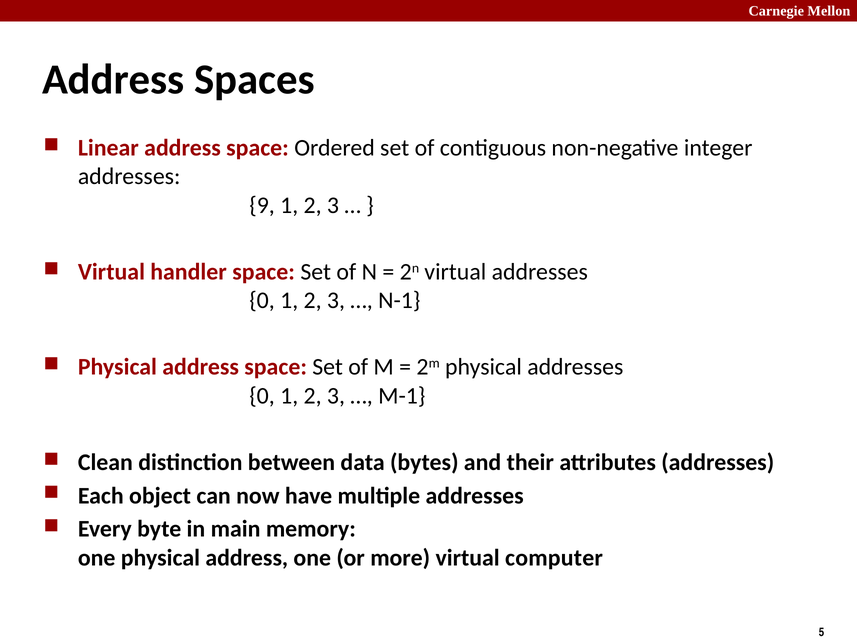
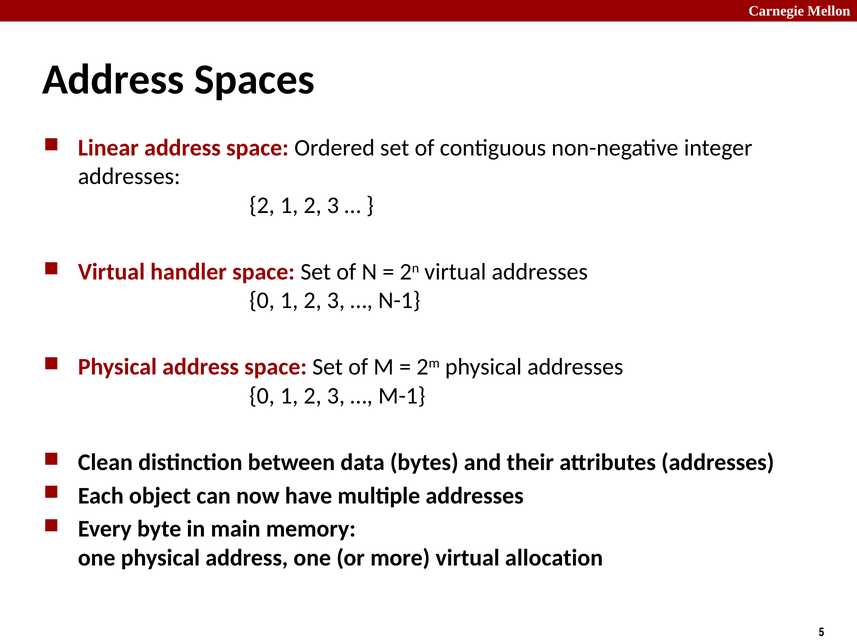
9 at (262, 205): 9 -> 2
computer: computer -> allocation
